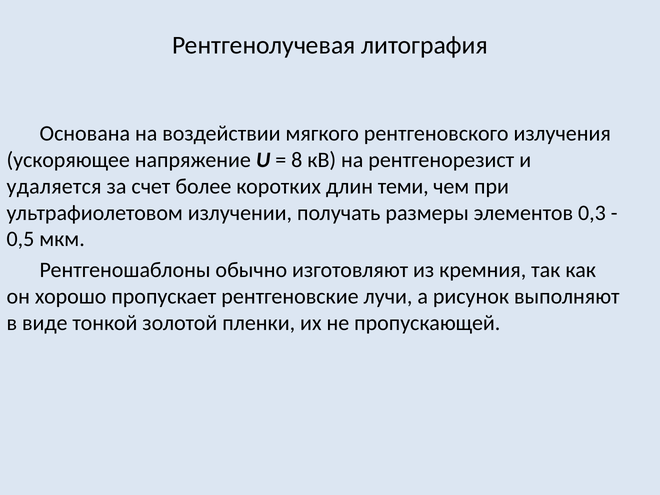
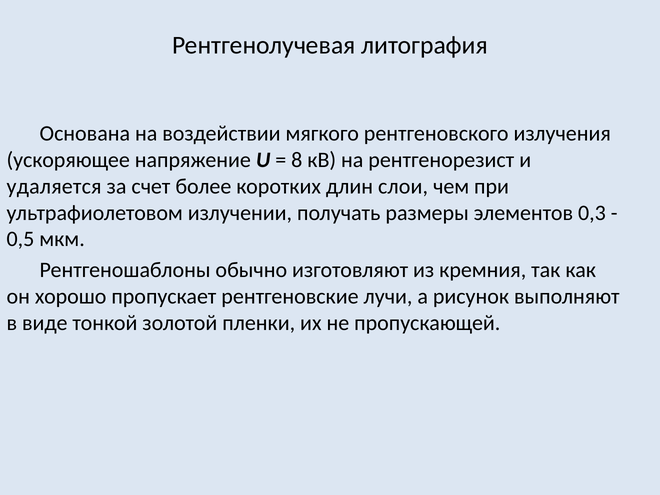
теми: теми -> слои
